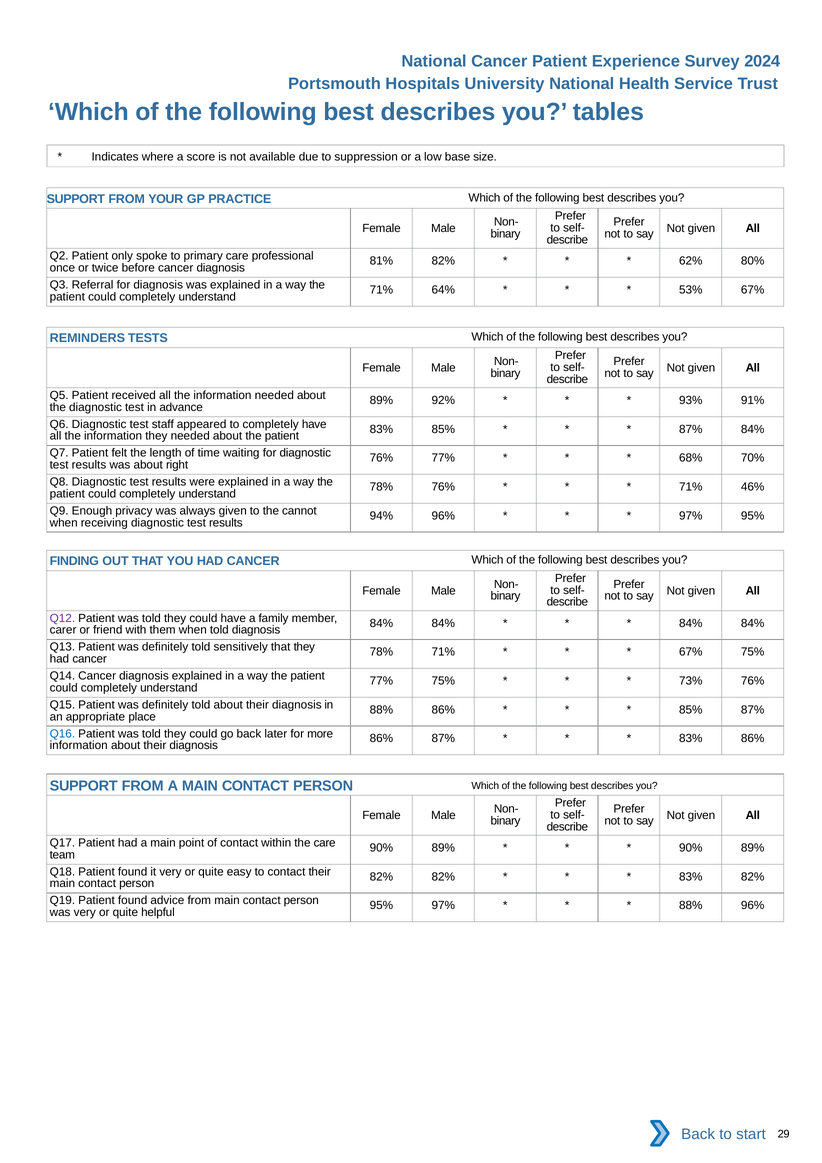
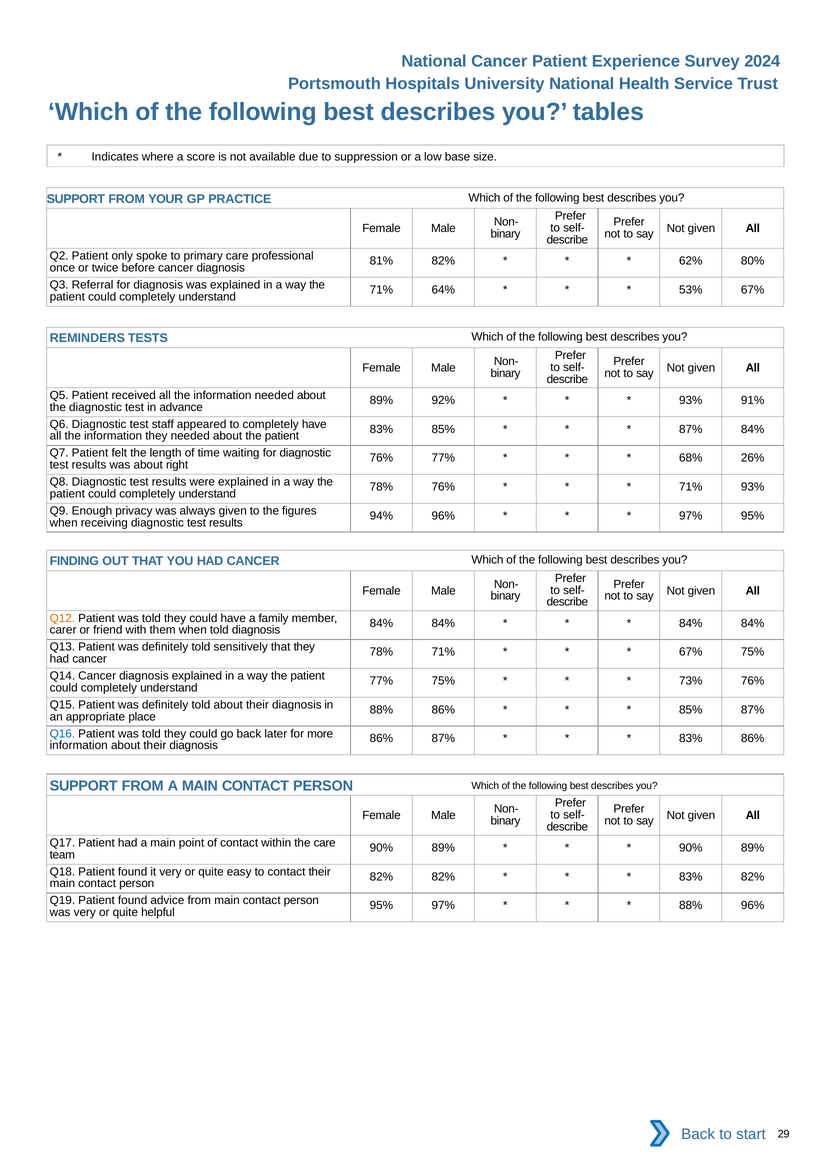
70%: 70% -> 26%
71% 46%: 46% -> 93%
cannot: cannot -> figures
Q12 colour: purple -> orange
